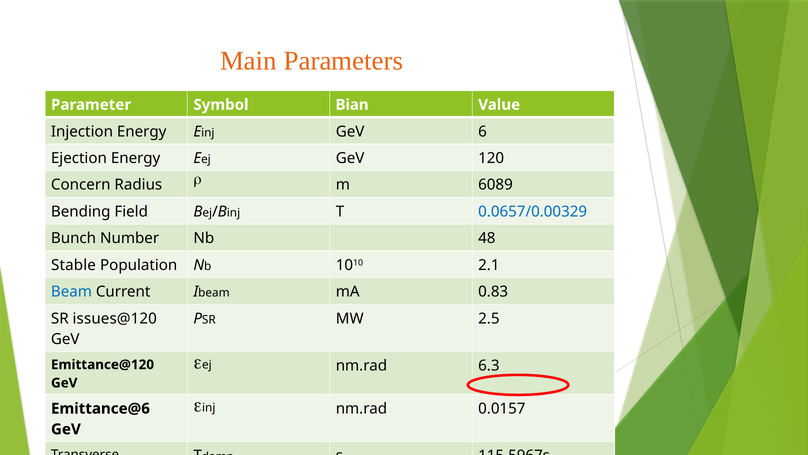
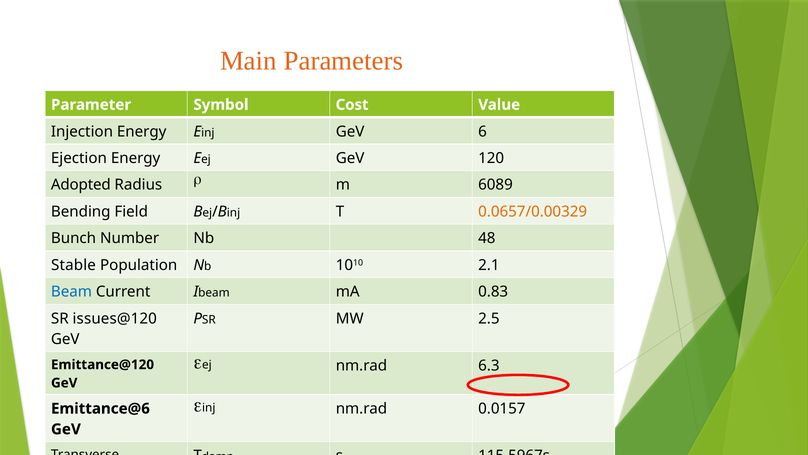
Bian: Bian -> Cost
Concern: Concern -> Adopted
0.0657/0.00329 colour: blue -> orange
